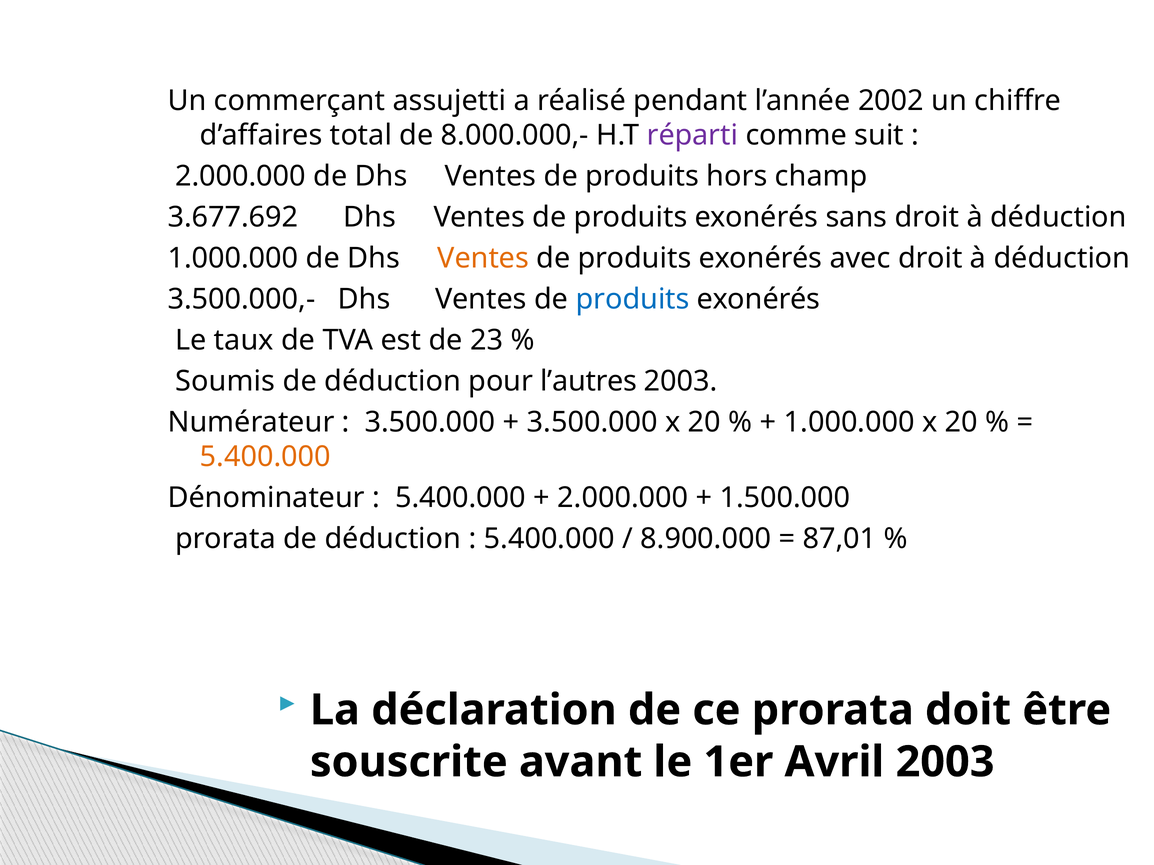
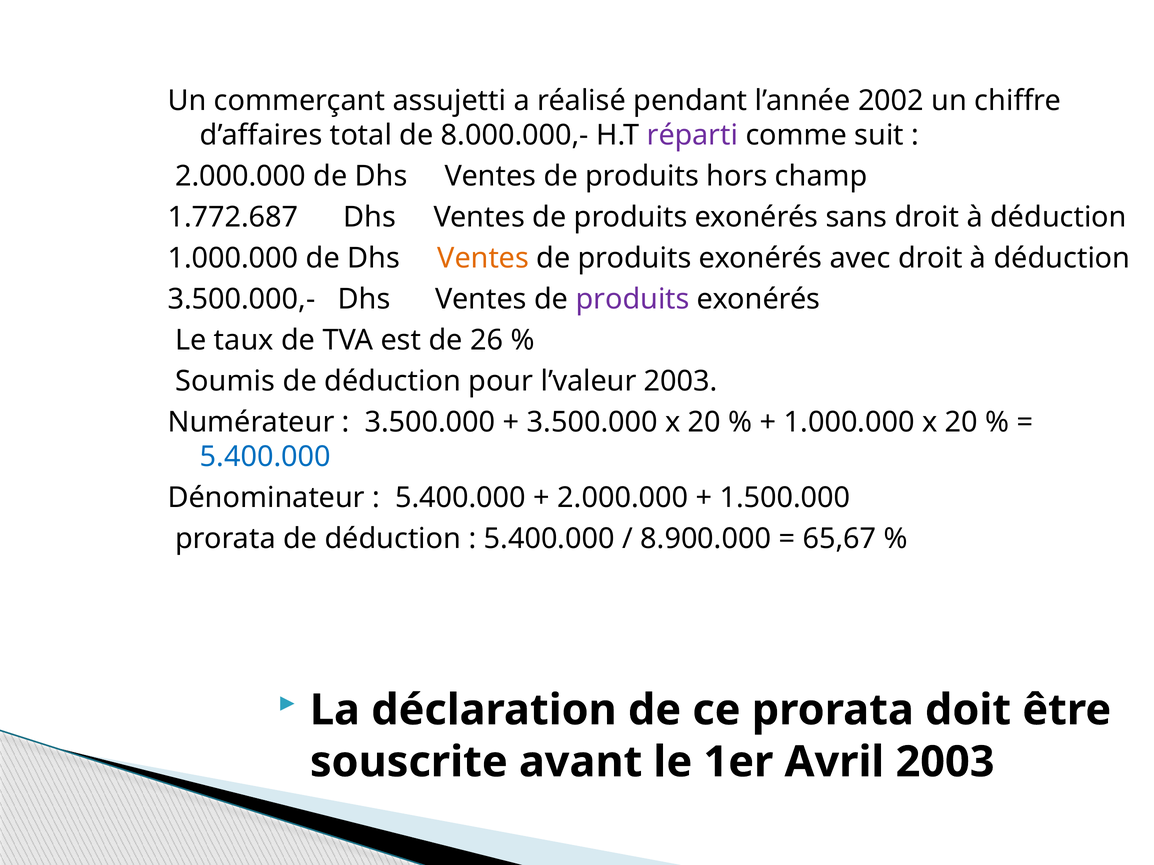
3.677.692: 3.677.692 -> 1.772.687
produits at (633, 299) colour: blue -> purple
23: 23 -> 26
l’autres: l’autres -> l’valeur
5.400.000 at (265, 457) colour: orange -> blue
87,01: 87,01 -> 65,67
